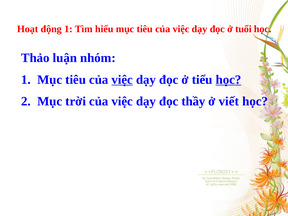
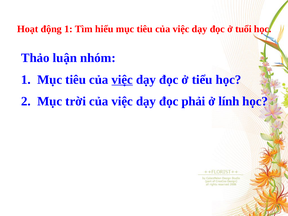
học at (228, 80) underline: present -> none
thầy: thầy -> phải
viết: viết -> lính
